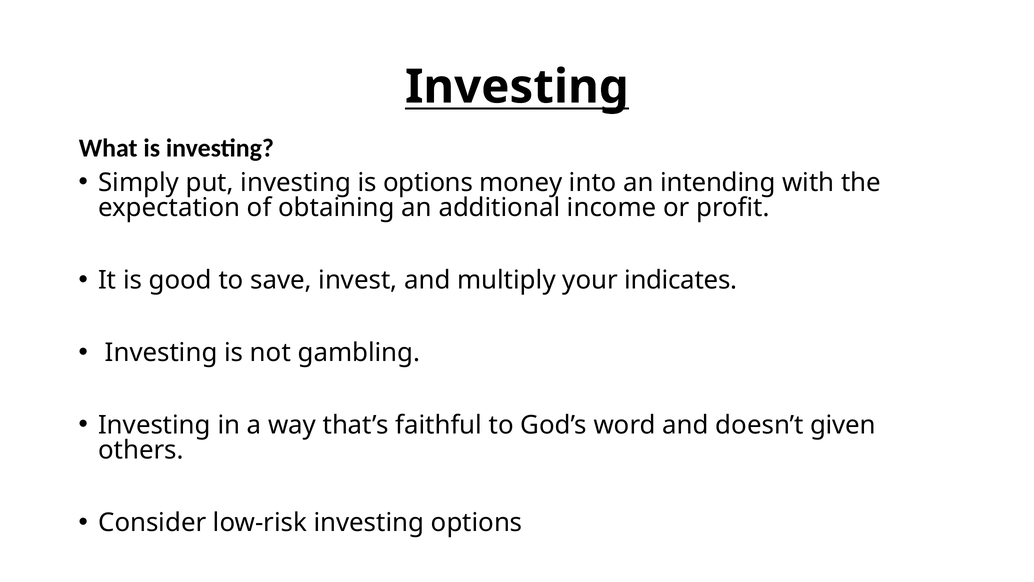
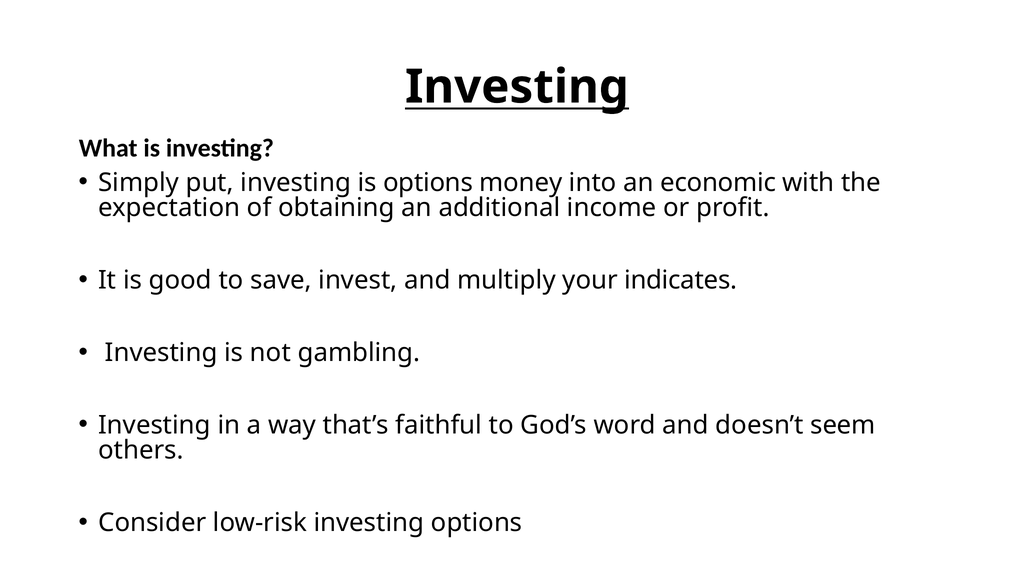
intending: intending -> economic
given: given -> seem
